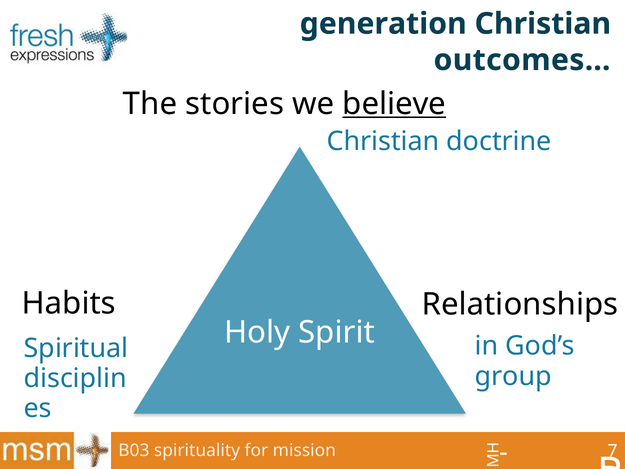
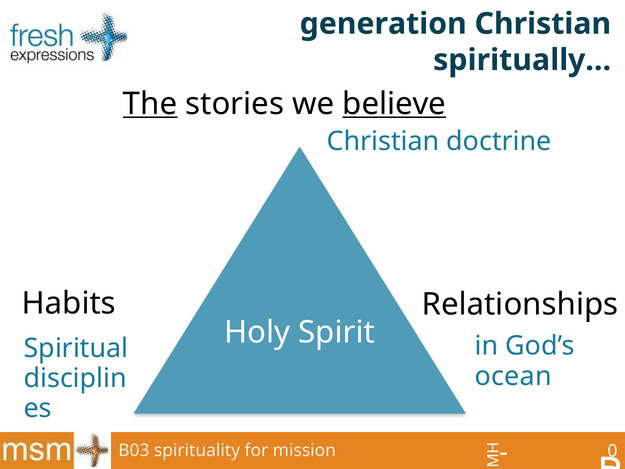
outcomes…: outcomes… -> spiritually…
The underline: none -> present
group: group -> ocean
7: 7 -> 0
